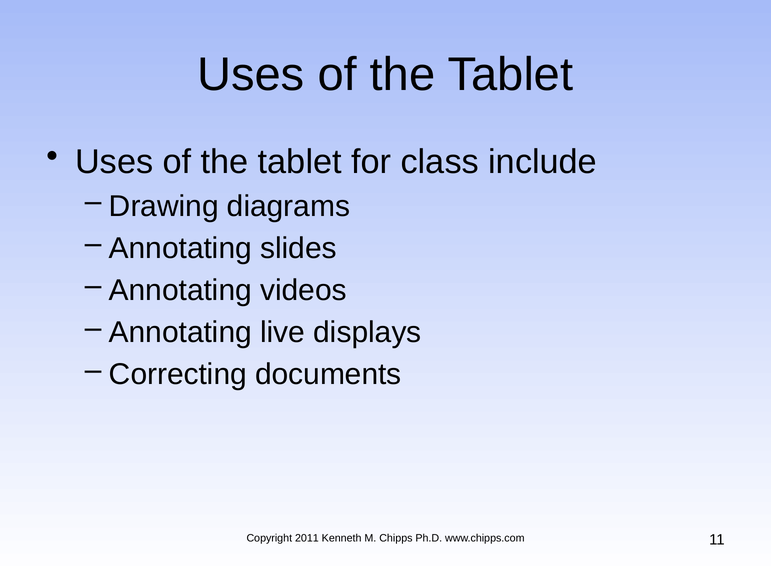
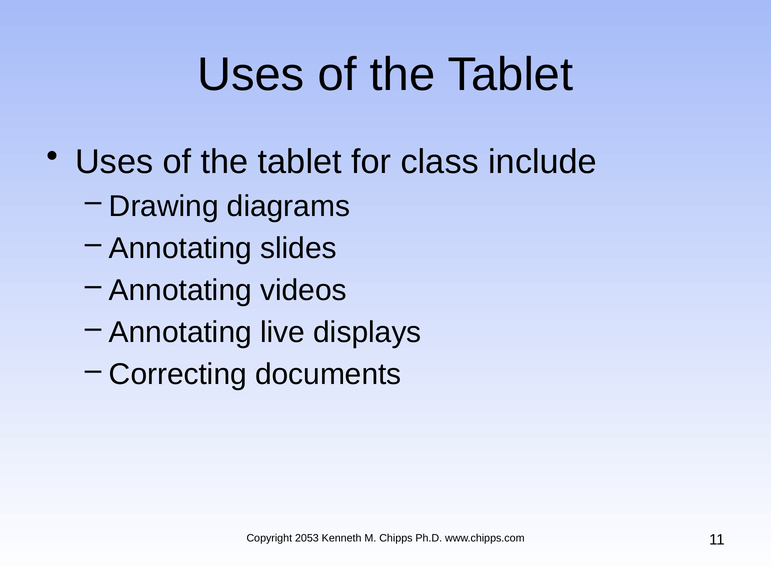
2011: 2011 -> 2053
